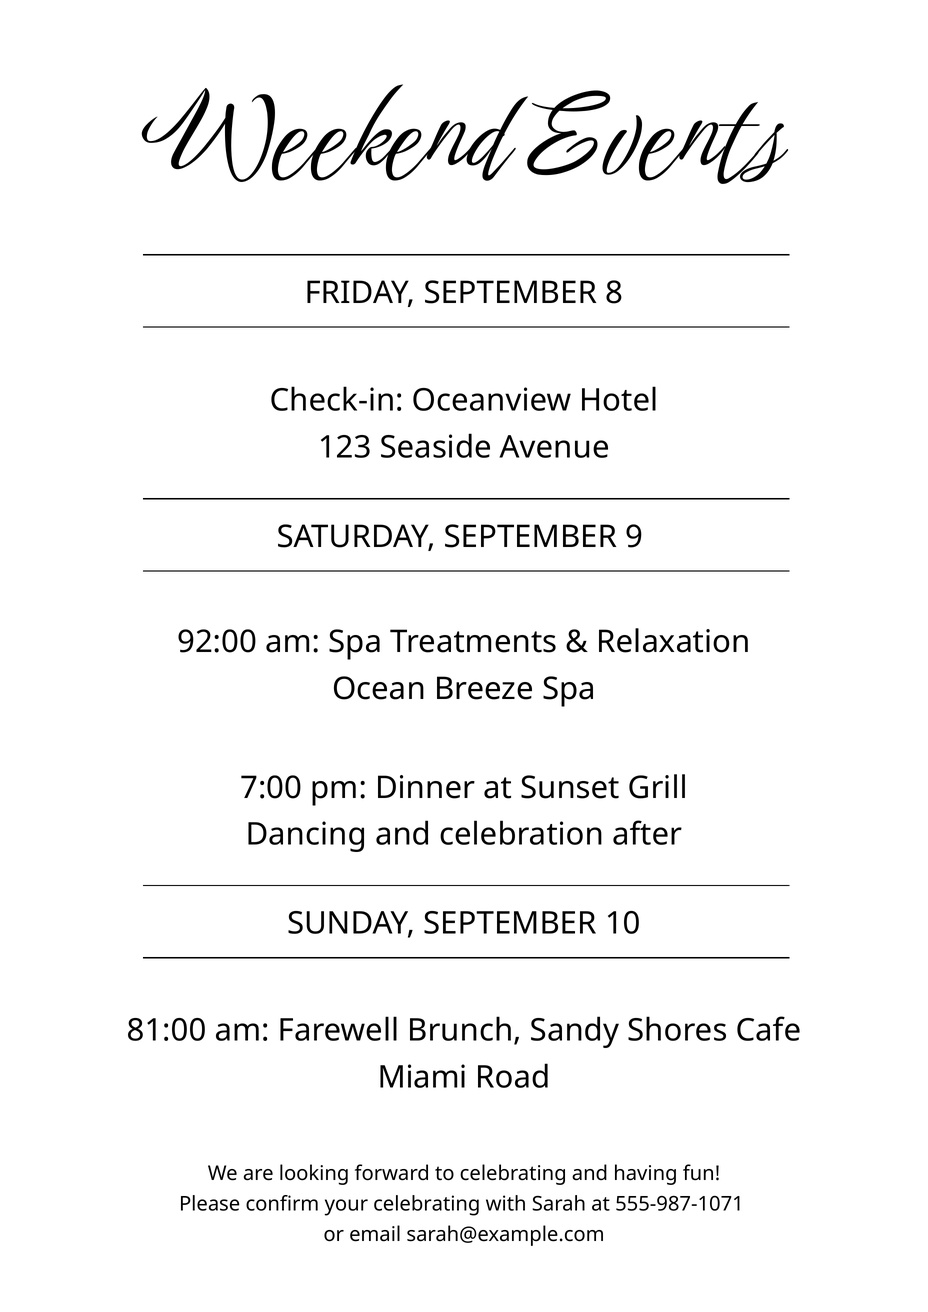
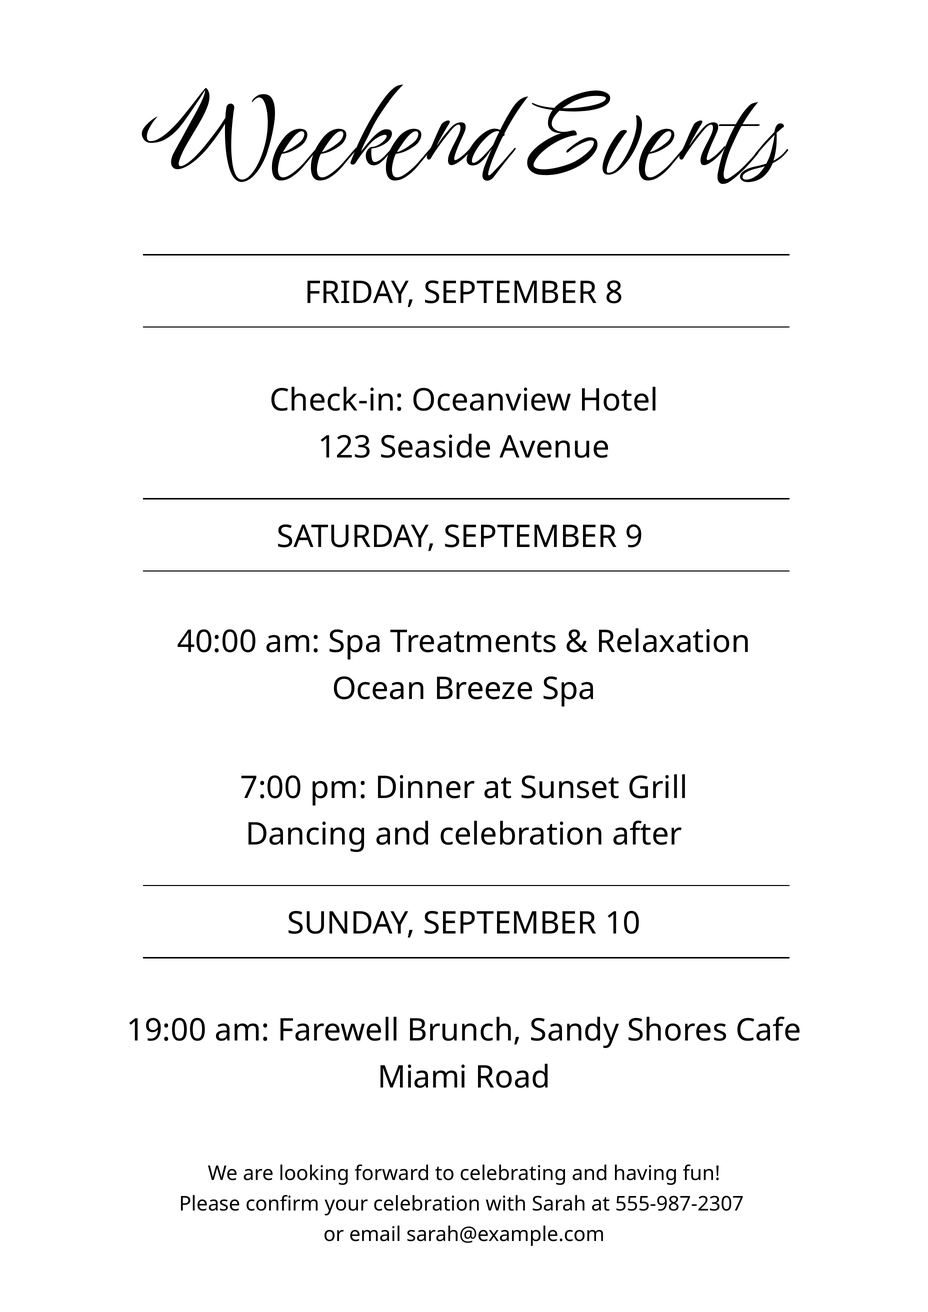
92:00: 92:00 -> 40:00
81:00: 81:00 -> 19:00
your celebrating: celebrating -> celebration
555-987-1071: 555-987-1071 -> 555-987-2307
